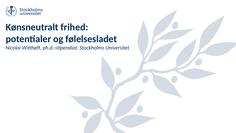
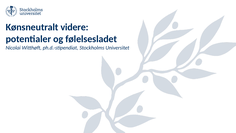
frihed: frihed -> videre
